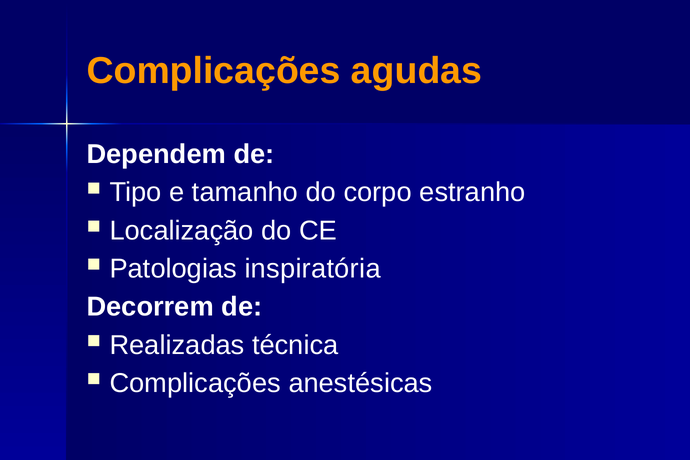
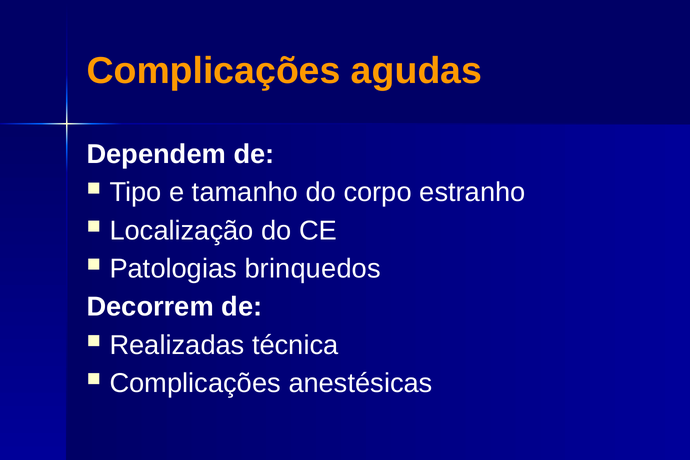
inspiratória: inspiratória -> brinquedos
